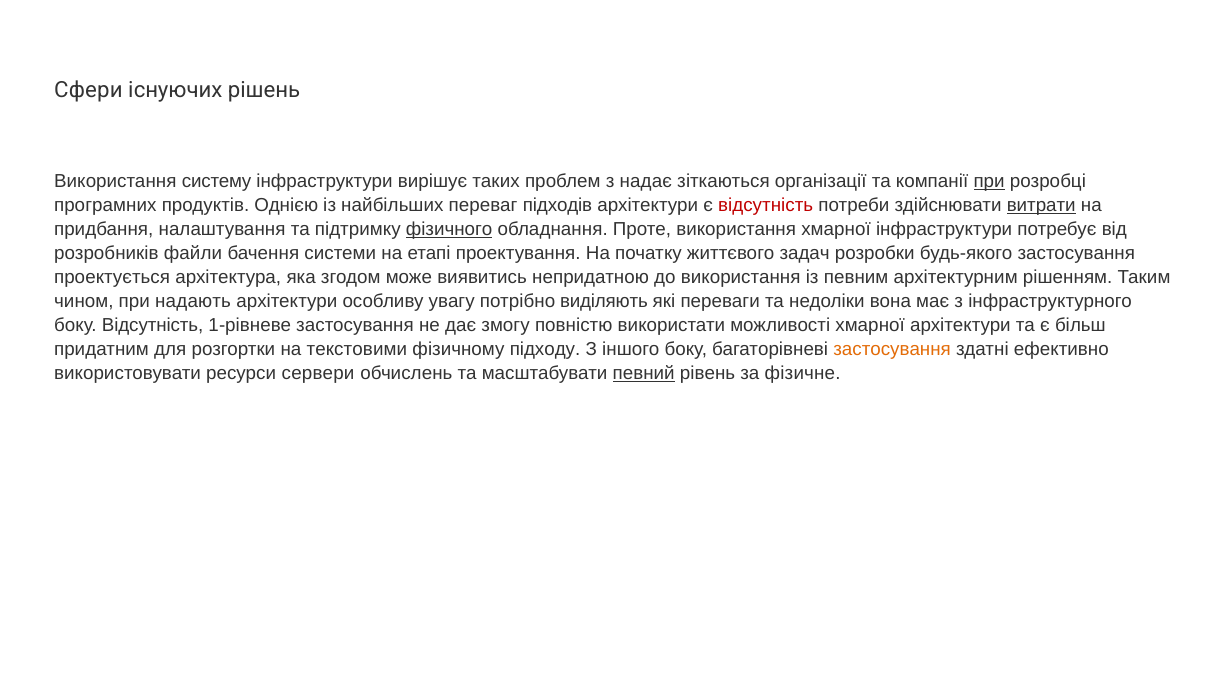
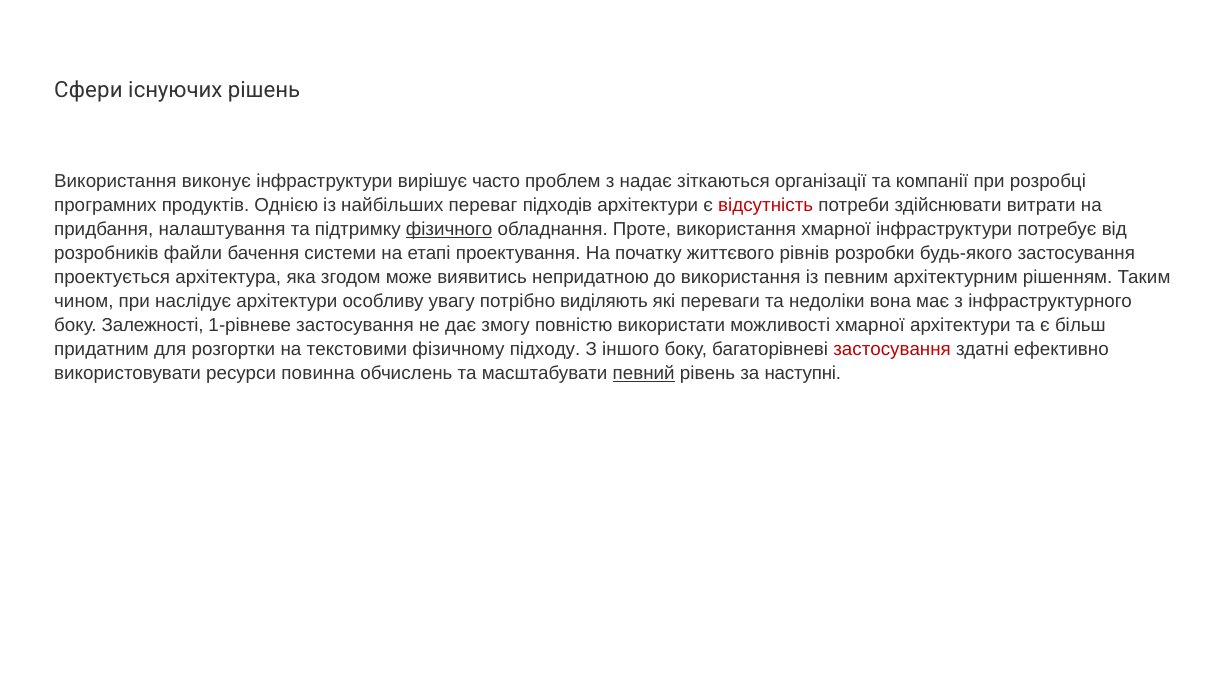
систему: систему -> виконує
таких: таких -> часто
при at (989, 181) underline: present -> none
витрати underline: present -> none
задач: задач -> рівнів
надають: надають -> наслідує
боку Відсутність: Відсутність -> Залежності
застосування at (892, 349) colour: orange -> red
сервери: сервери -> повинна
фізичне: фізичне -> наступні
